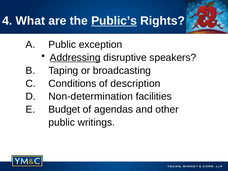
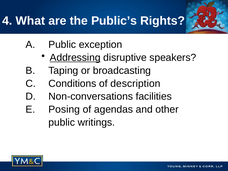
Public’s underline: present -> none
Non-determination: Non-determination -> Non-conversations
Budget: Budget -> Posing
